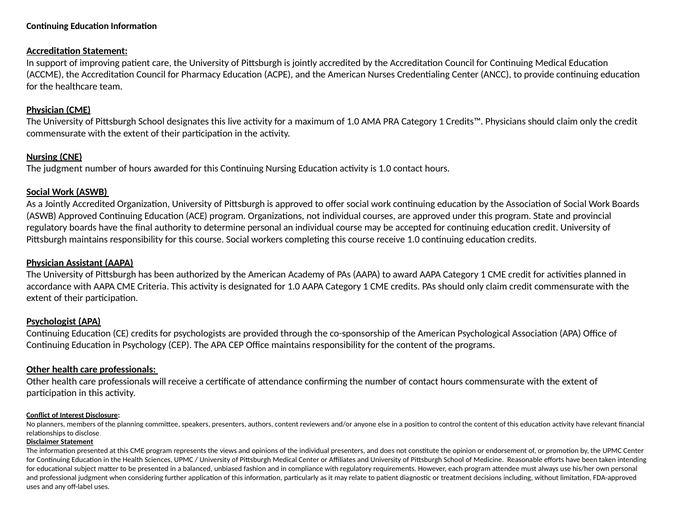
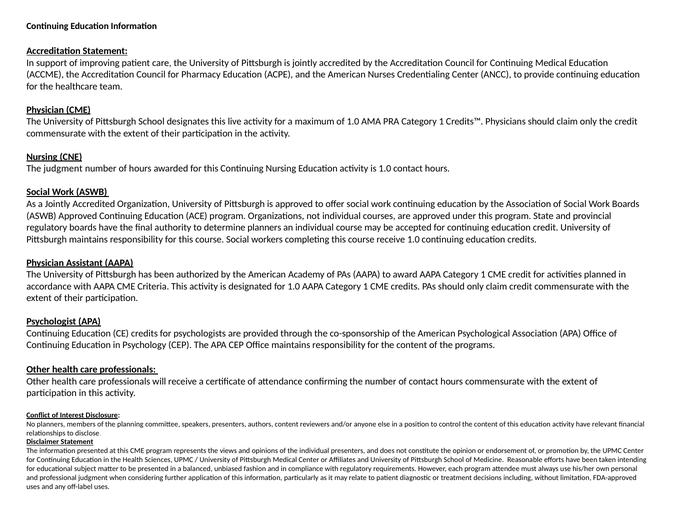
determine personal: personal -> planners
